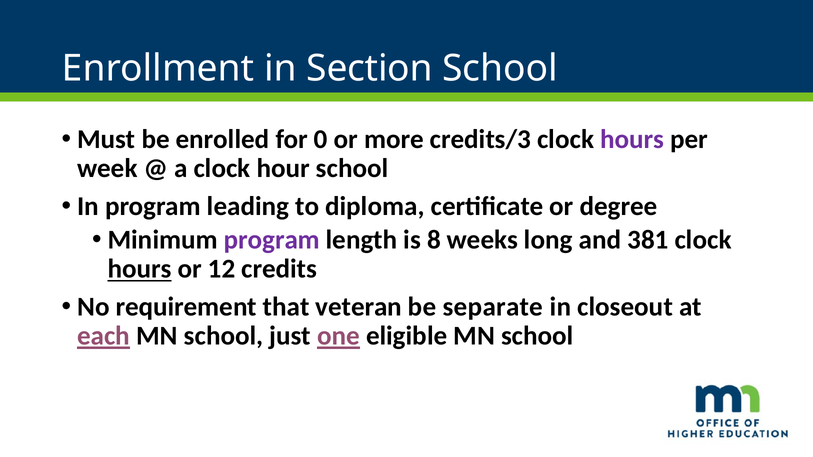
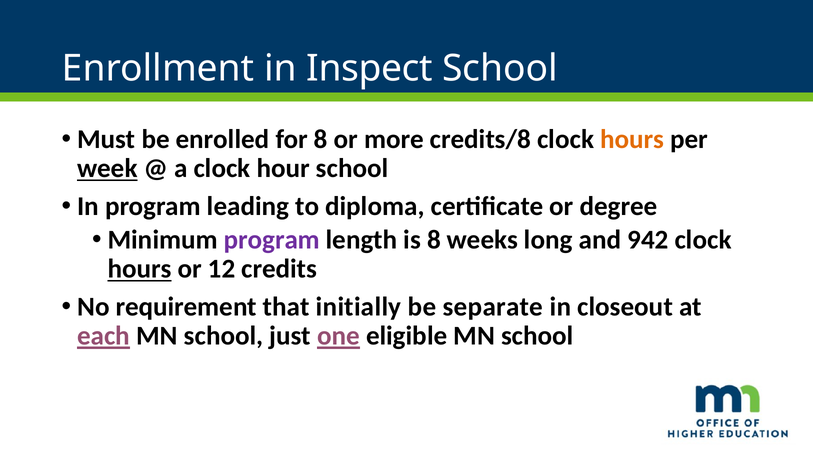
Section: Section -> Inspect
for 0: 0 -> 8
credits/3: credits/3 -> credits/8
hours at (632, 139) colour: purple -> orange
week underline: none -> present
381: 381 -> 942
veteran: veteran -> initially
